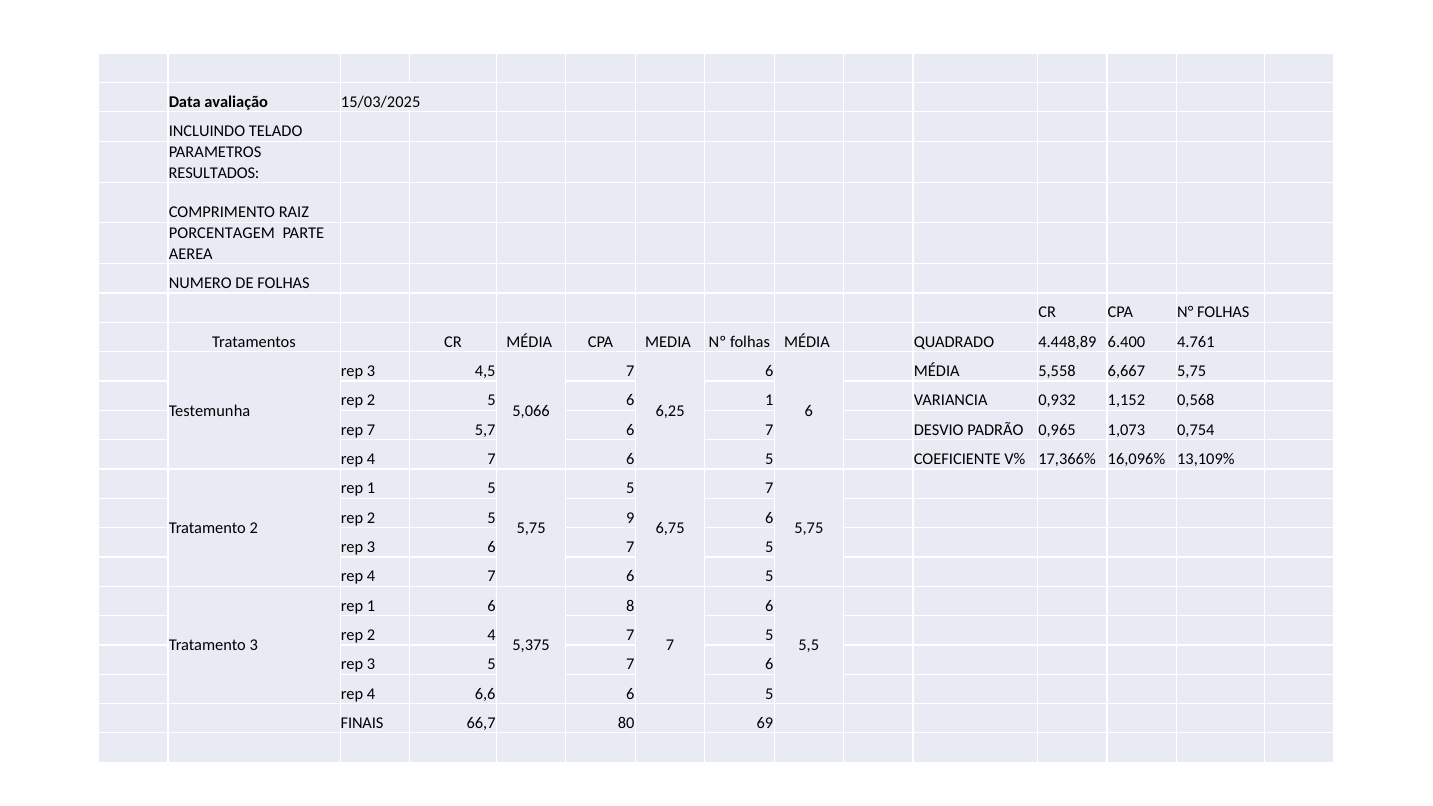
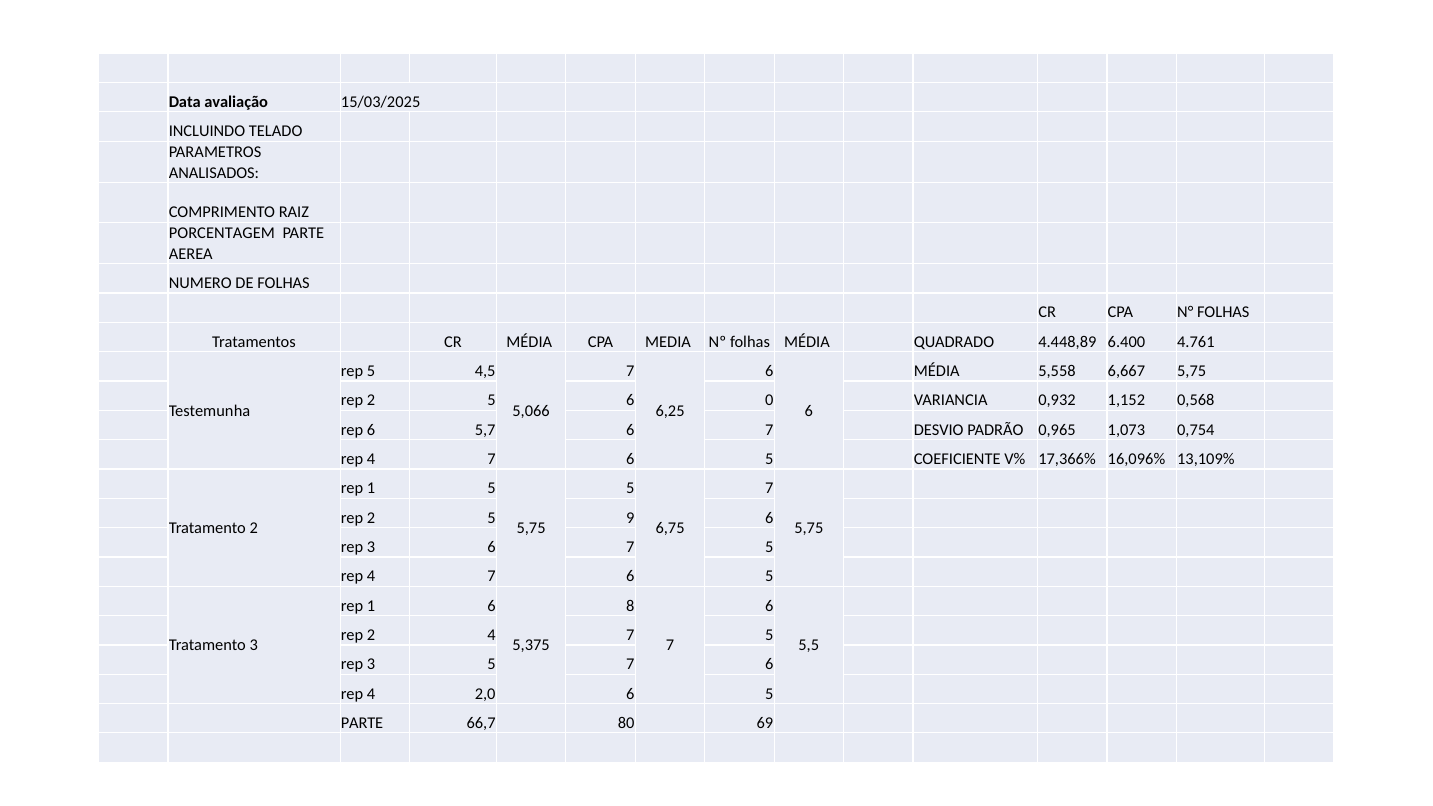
RESULTADOS: RESULTADOS -> ANALISADOS
3 at (371, 371): 3 -> 5
6 1: 1 -> 0
rep 7: 7 -> 6
6,6: 6,6 -> 2,0
FINAIS at (362, 723): FINAIS -> PARTE
